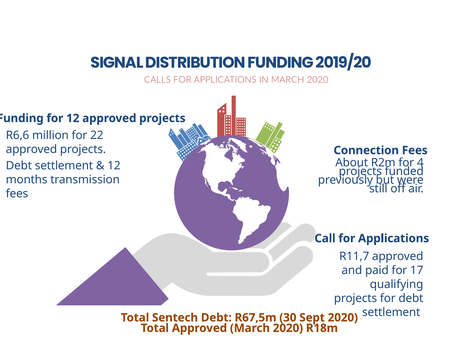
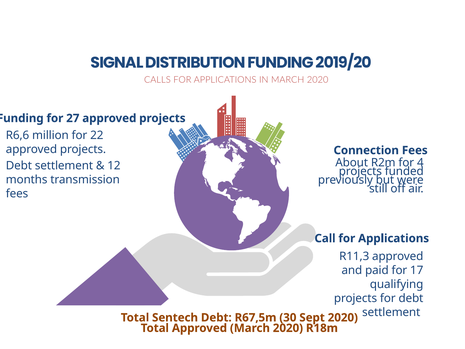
for 12: 12 -> 27
R11,7: R11,7 -> R11,3
